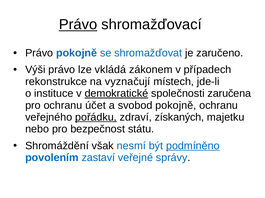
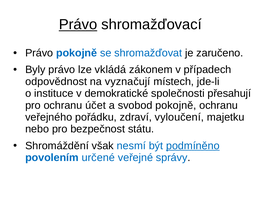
Výši: Výši -> Byly
rekonstrukce: rekonstrukce -> odpovědnost
demokratické underline: present -> none
zaručena: zaručena -> přesahují
pořádku underline: present -> none
získaných: získaných -> vyloučení
zastaví: zastaví -> určené
